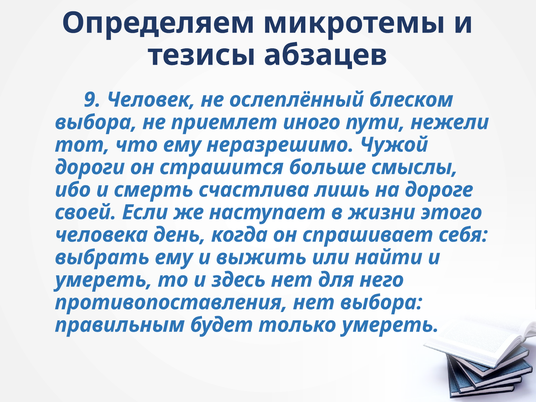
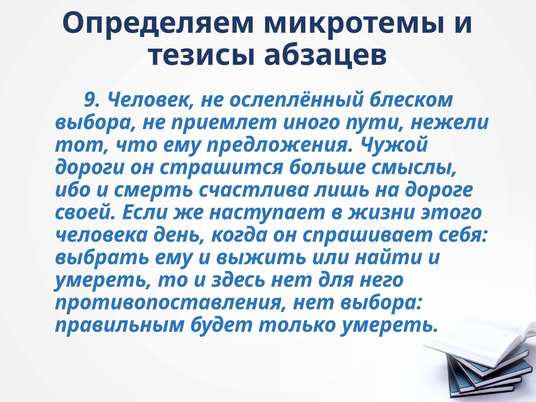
неразрешимо: неразрешимо -> предложения
